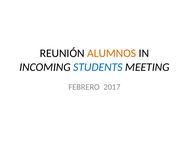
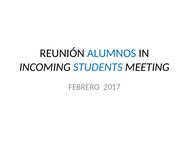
ALUMNOS colour: orange -> blue
